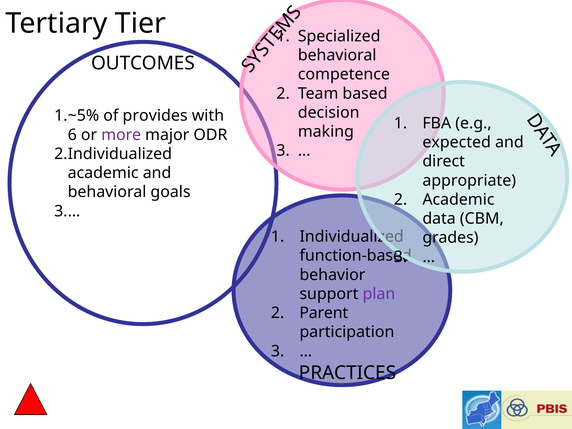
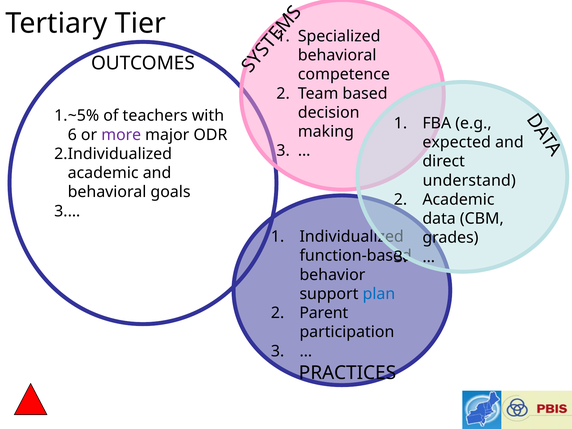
provides: provides -> teachers
appropriate: appropriate -> understand
plan colour: purple -> blue
